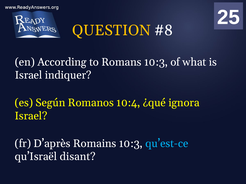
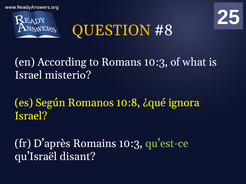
indiquer: indiquer -> misterio
10:4: 10:4 -> 10:8
qu’est-ce colour: light blue -> light green
